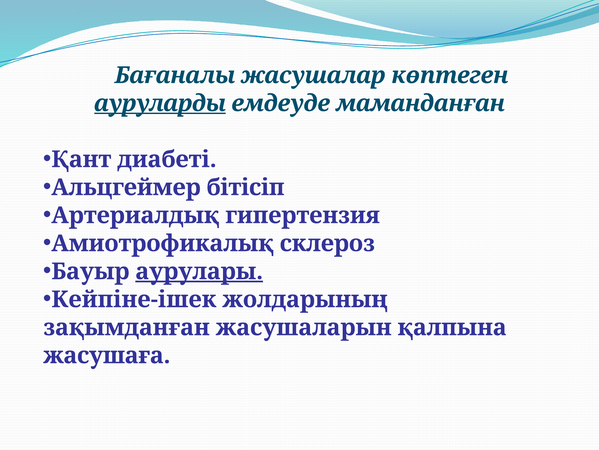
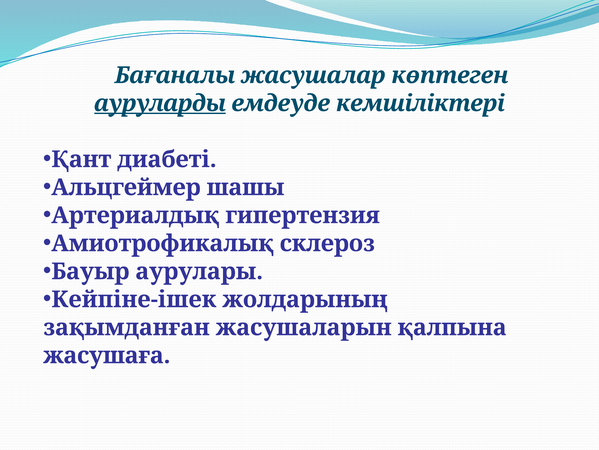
маманданған: маманданған -> кемшіліктері
бітісіп: бітісіп -> шашы
аурулары underline: present -> none
